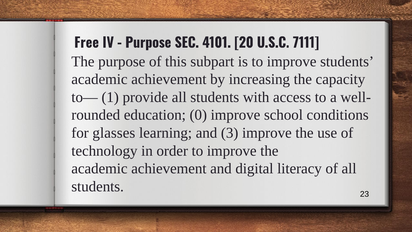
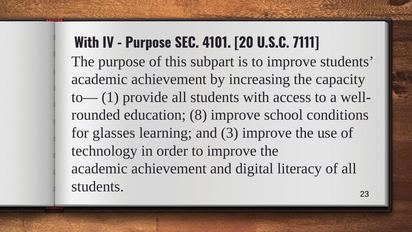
Free at (87, 43): Free -> With
0: 0 -> 8
